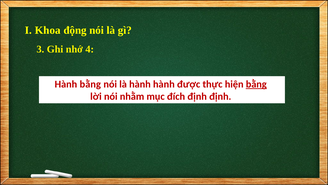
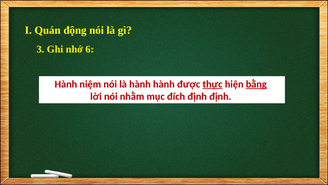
Khoa: Khoa -> Quán
4: 4 -> 6
Hành bằng: bằng -> niệm
thực underline: none -> present
